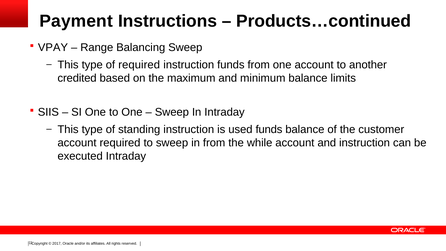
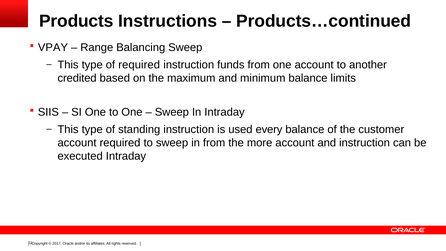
Payment: Payment -> Products
used funds: funds -> every
while: while -> more
